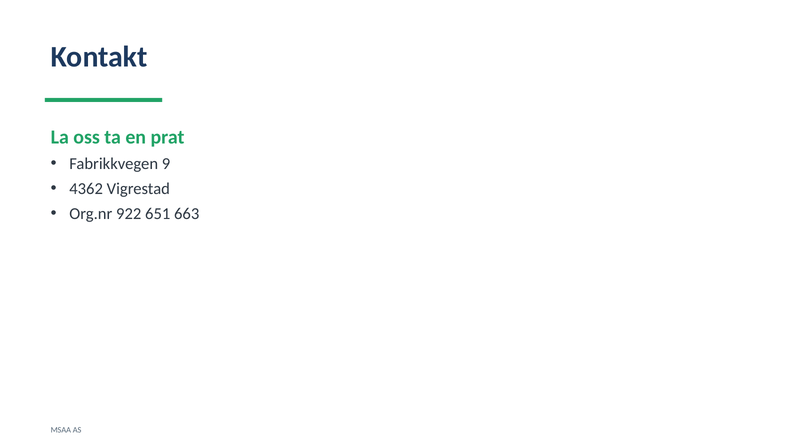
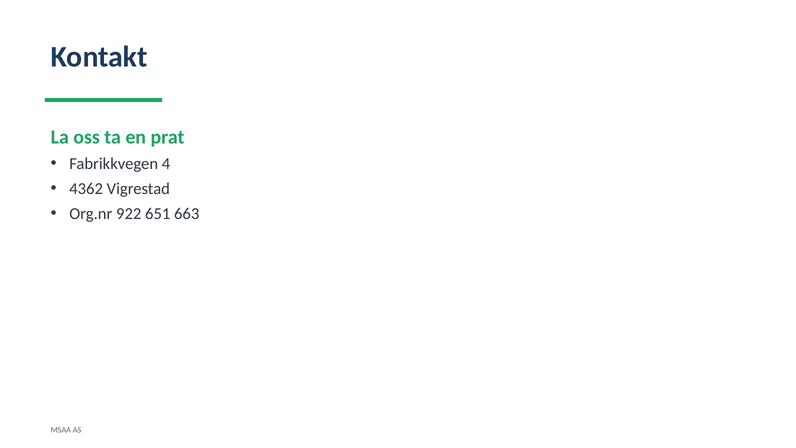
9: 9 -> 4
